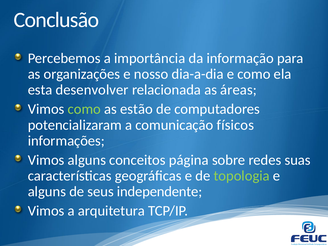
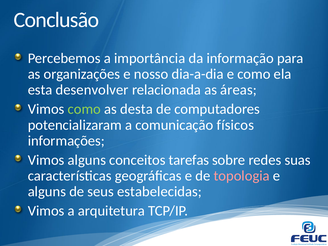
estão: estão -> desta
página: página -> tarefas
topologia colour: light green -> pink
independente: independente -> estabelecidas
